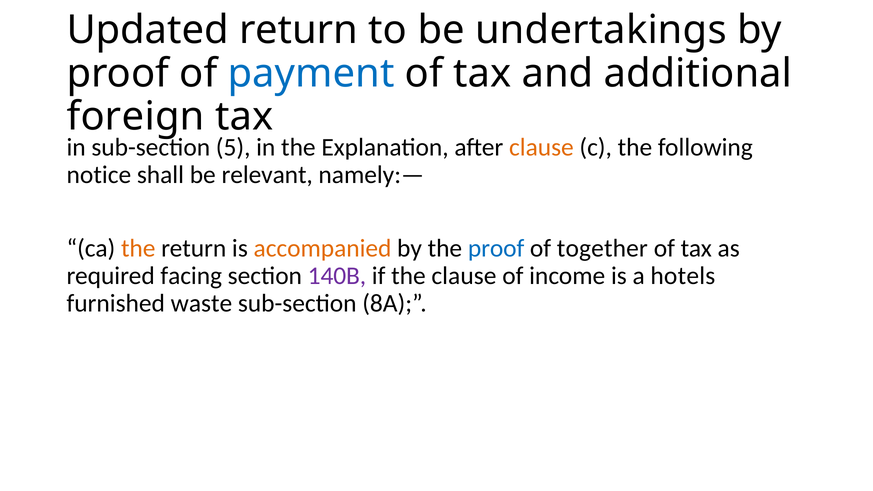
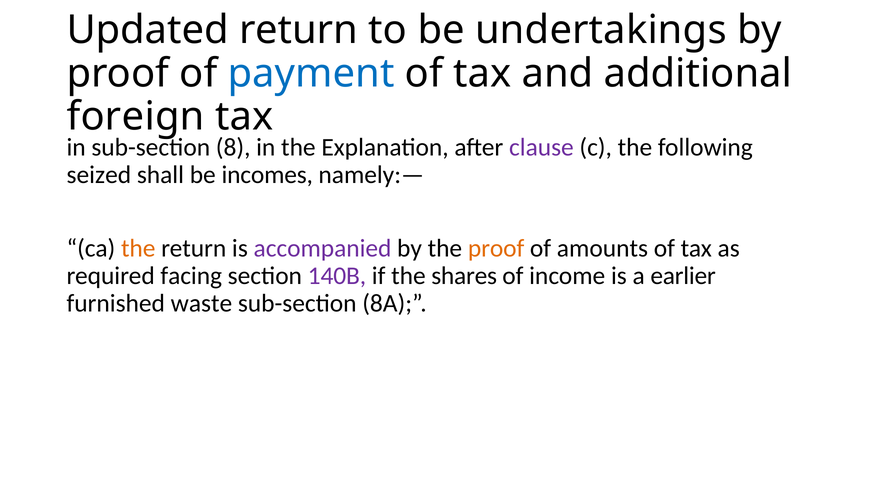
5: 5 -> 8
clause at (541, 148) colour: orange -> purple
notice: notice -> seized
relevant: relevant -> incomes
accompanied colour: orange -> purple
proof at (496, 248) colour: blue -> orange
together: together -> amounts
the clause: clause -> shares
hotels: hotels -> earlier
